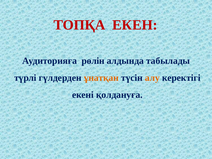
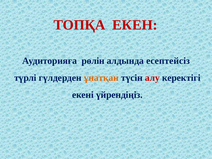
табылады: табылады -> есептейсіз
алу colour: orange -> red
қолдануға: қолдануға -> үйрендіңіз
